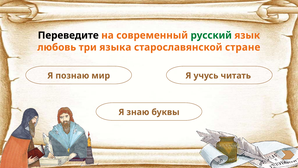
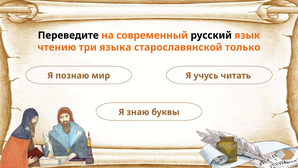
русский colour: green -> black
любовь: любовь -> чтению
стране: стране -> только
